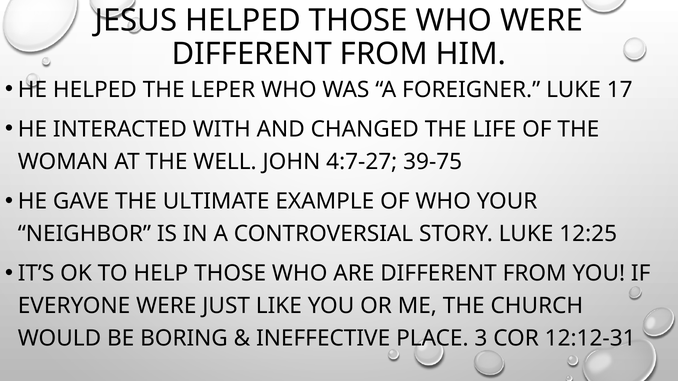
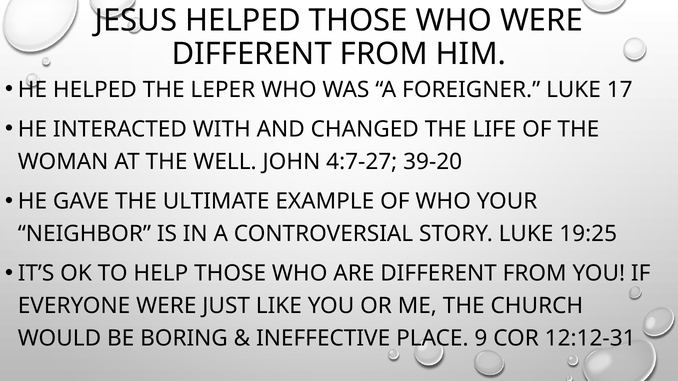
39-75: 39-75 -> 39-20
12:25: 12:25 -> 19:25
3: 3 -> 9
